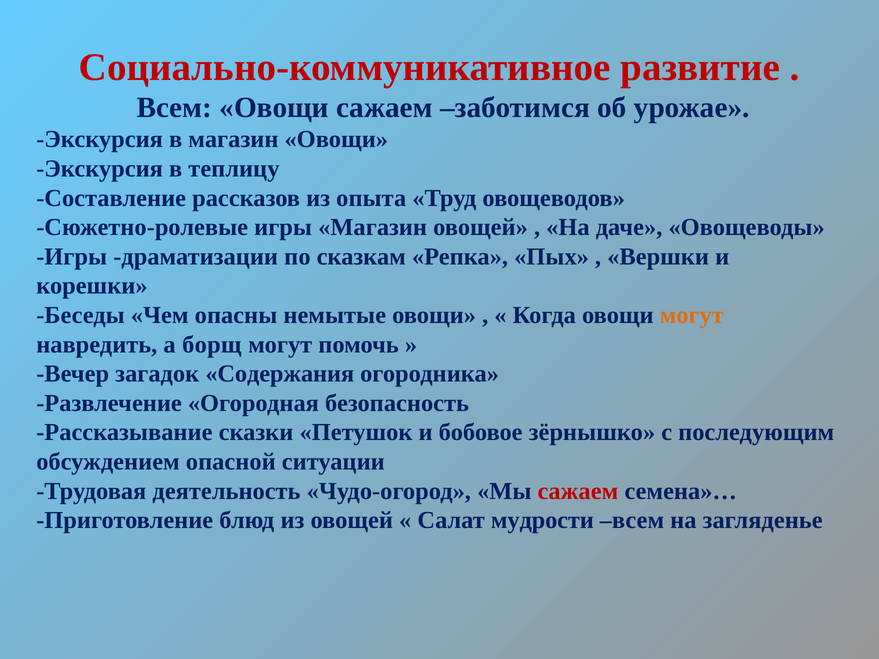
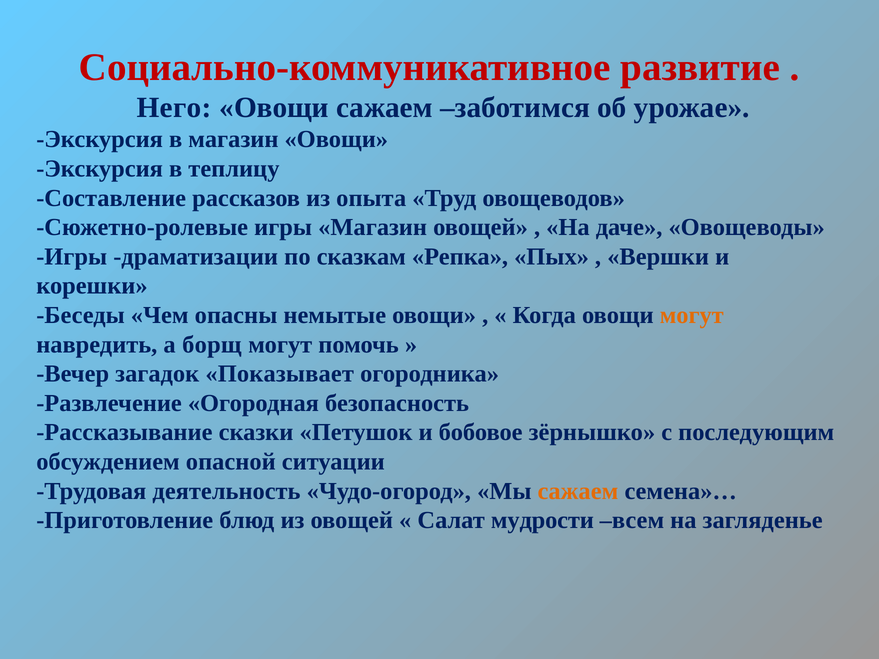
Всем at (174, 108): Всем -> Него
Содержания: Содержания -> Показывает
сажаем at (578, 491) colour: red -> orange
